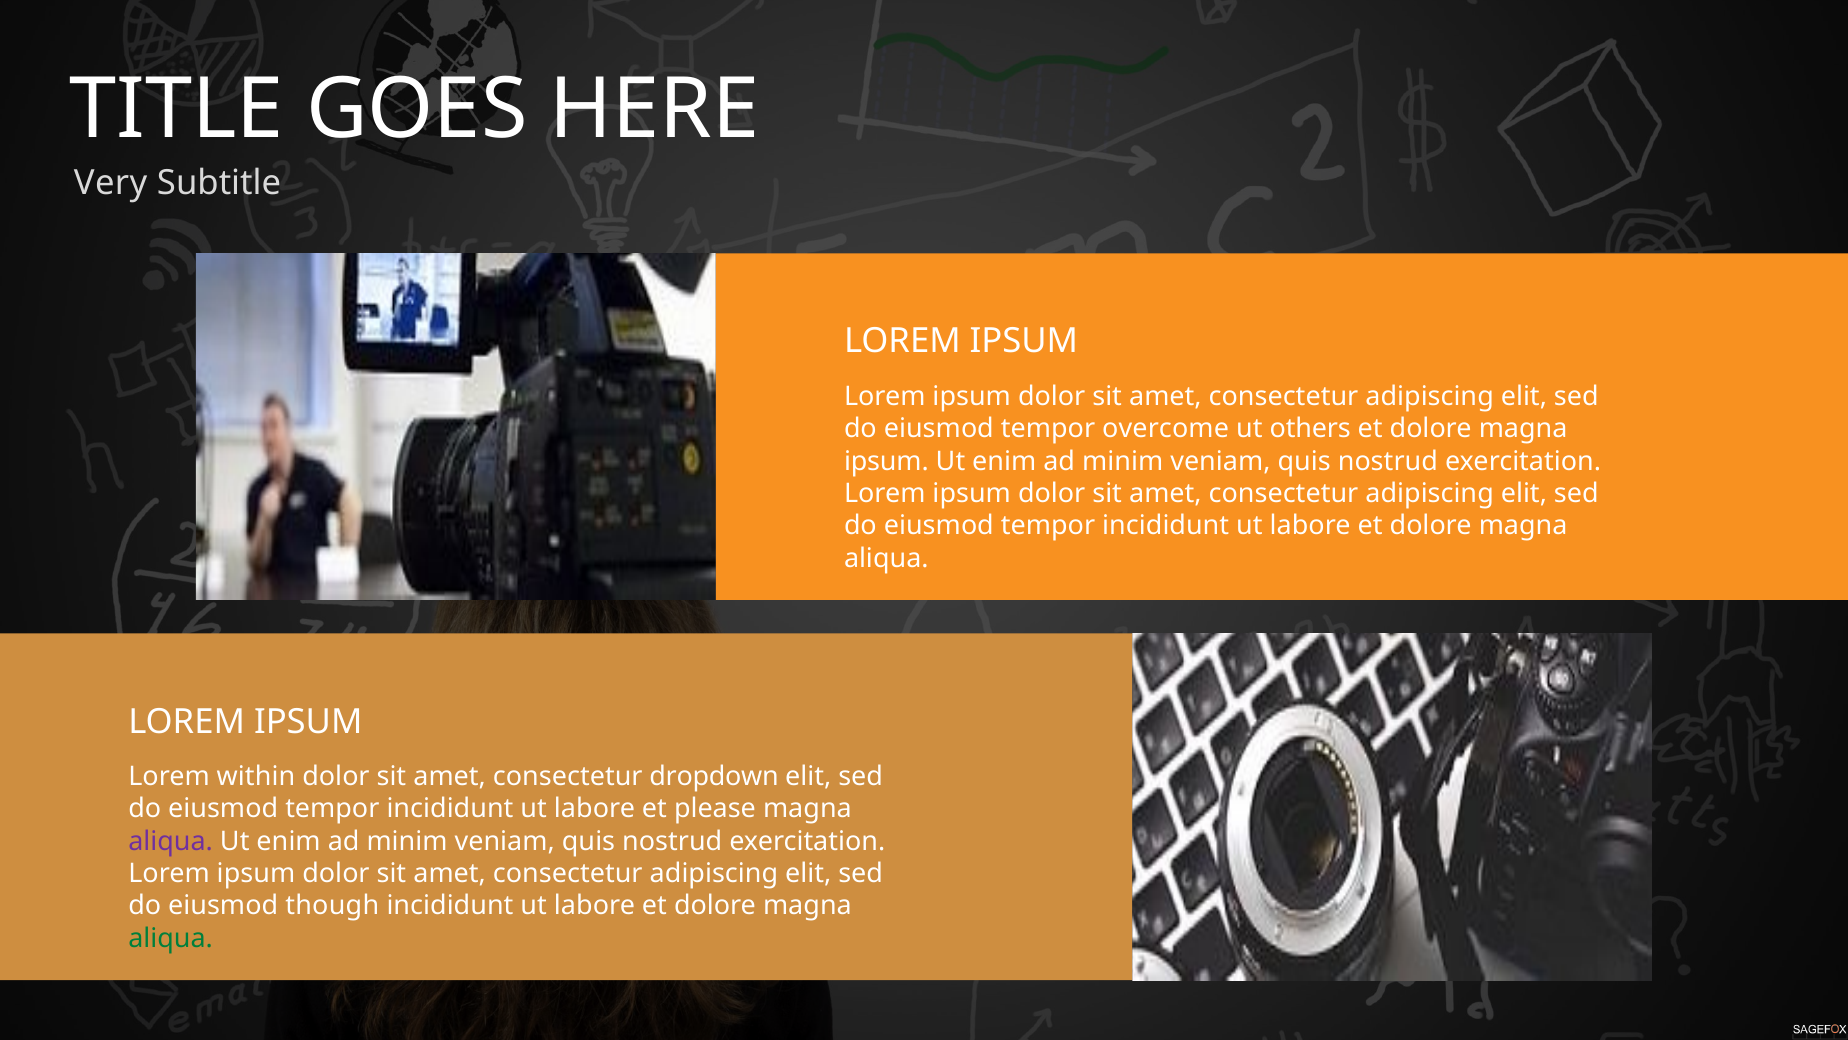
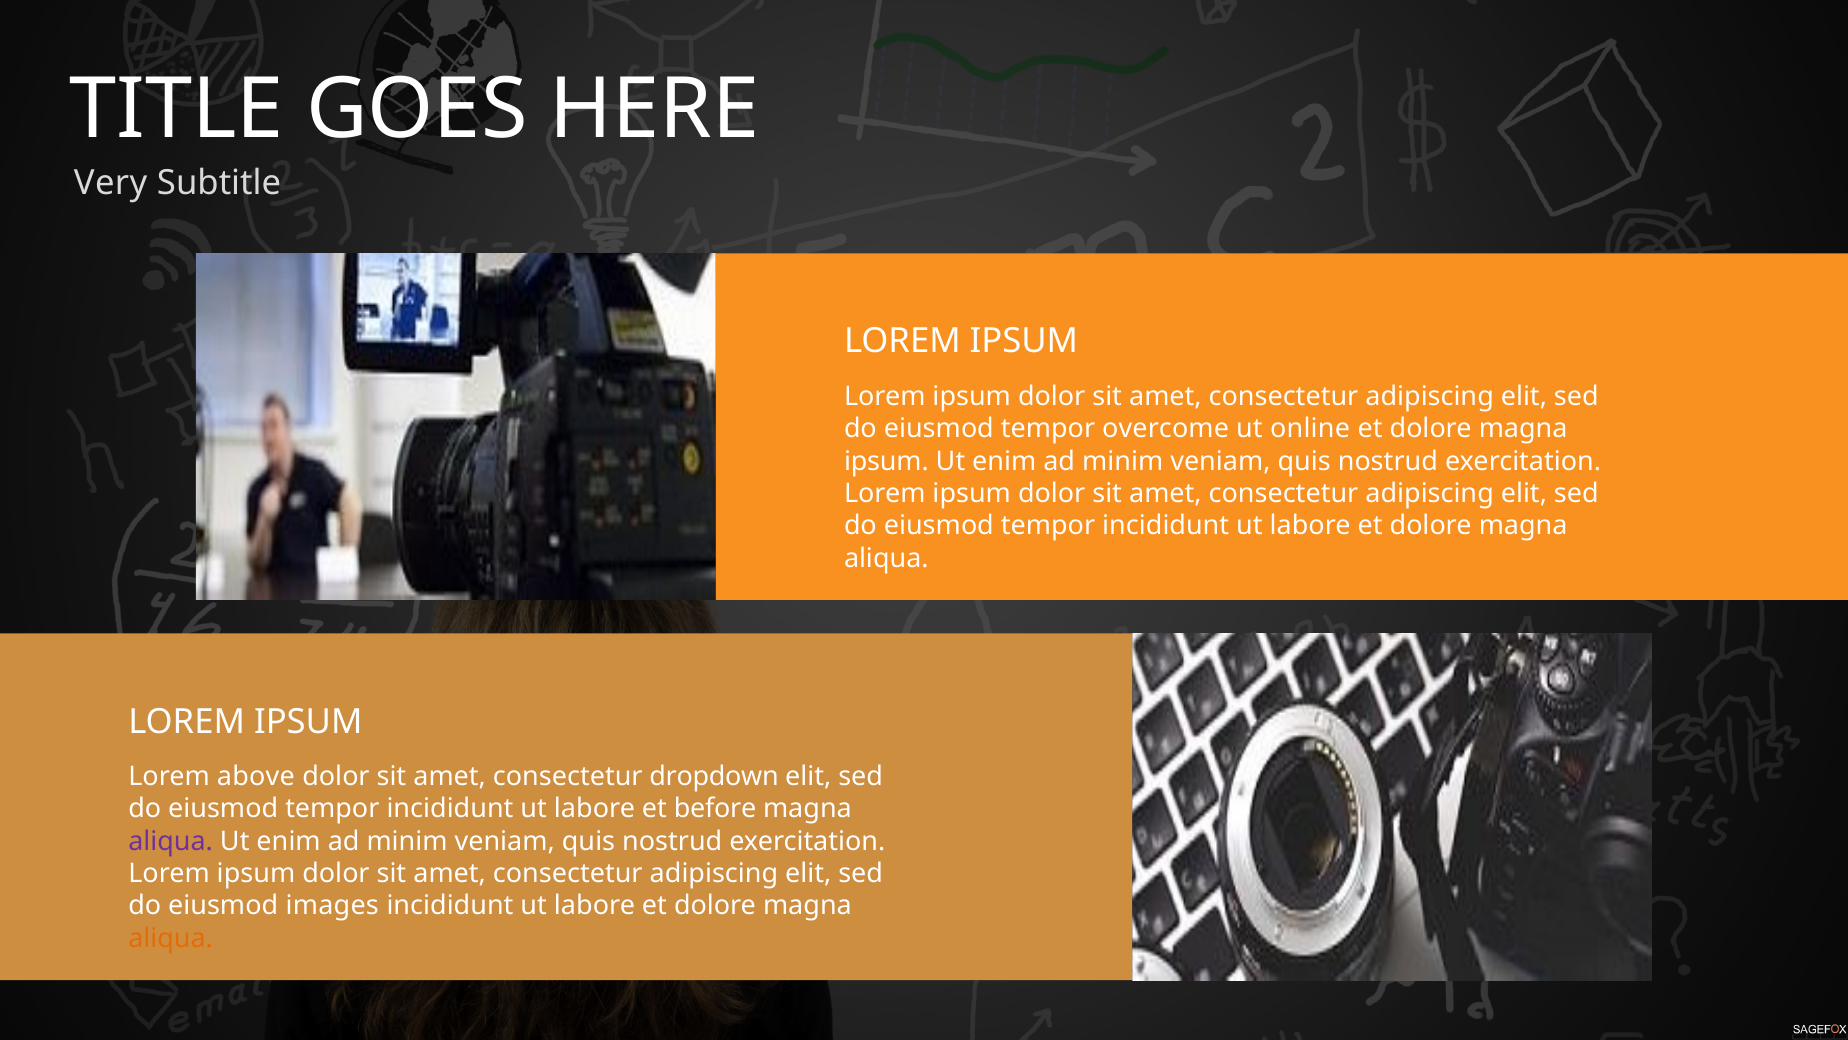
others: others -> online
within: within -> above
please: please -> before
though: though -> images
aliqua at (171, 938) colour: green -> orange
